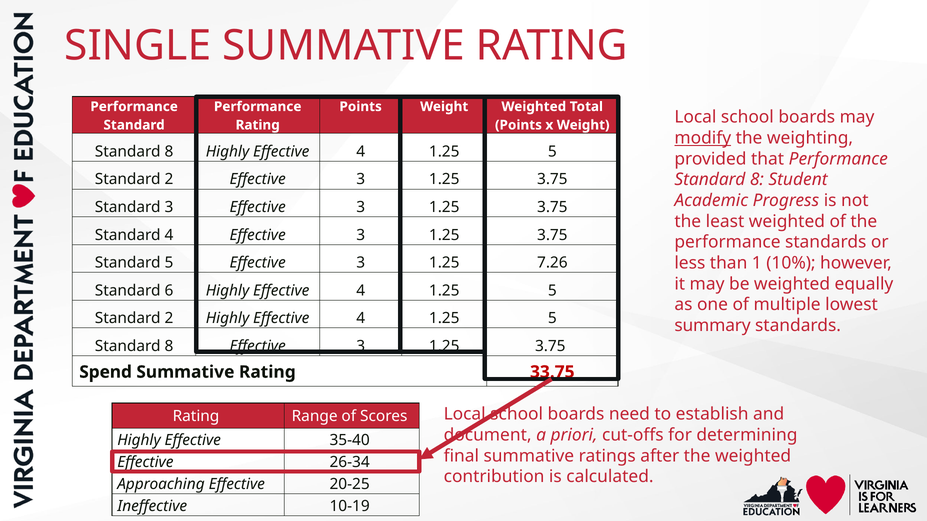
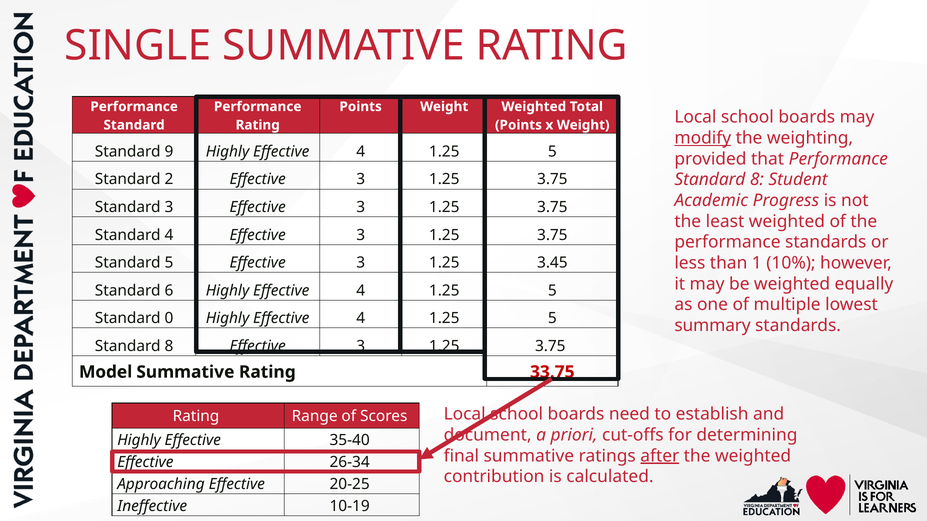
8 at (169, 152): 8 -> 9
7.26: 7.26 -> 3.45
2 at (169, 319): 2 -> 0
Spend: Spend -> Model
after underline: none -> present
